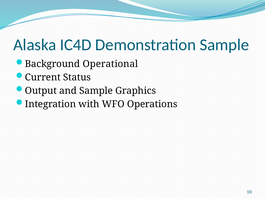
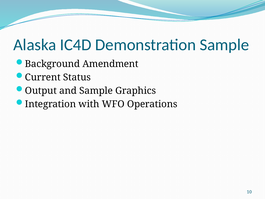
Operational: Operational -> Amendment
